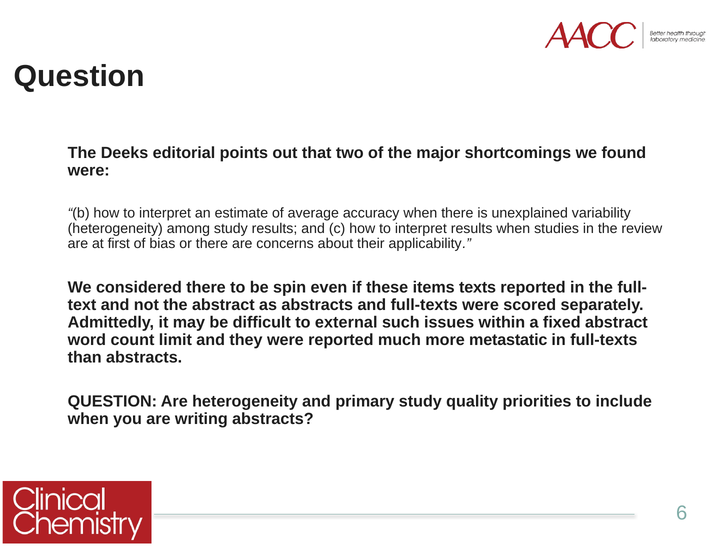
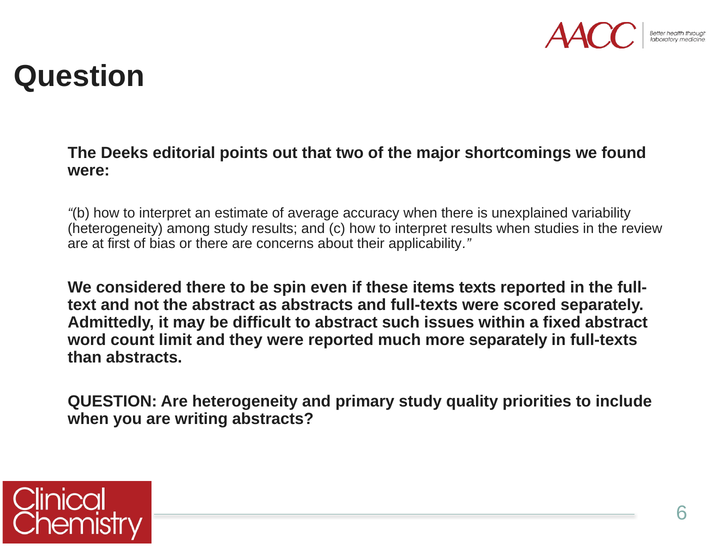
to external: external -> abstract
more metastatic: metastatic -> separately
